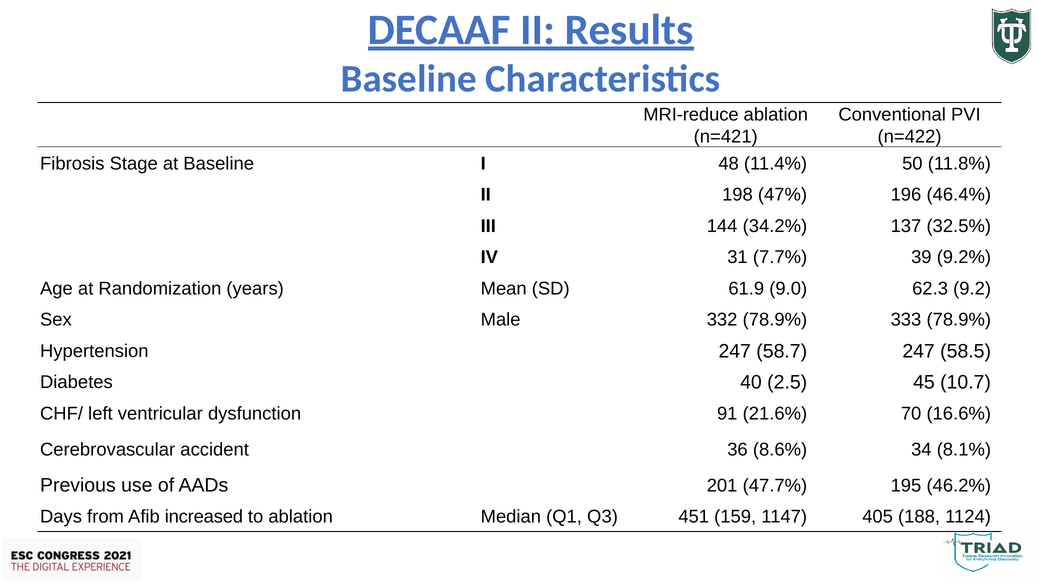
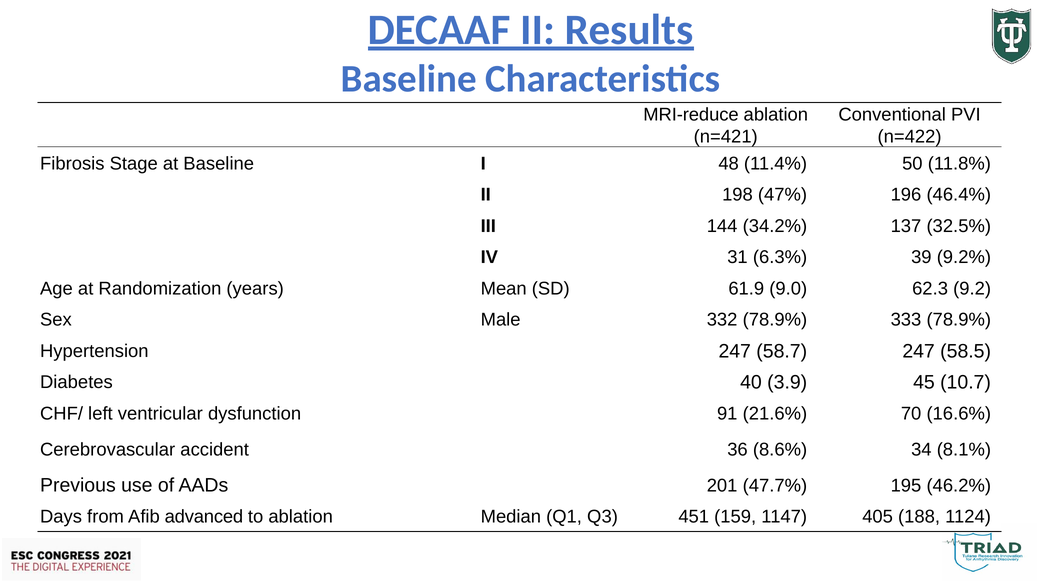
7.7%: 7.7% -> 6.3%
2.5: 2.5 -> 3.9
increased: increased -> advanced
